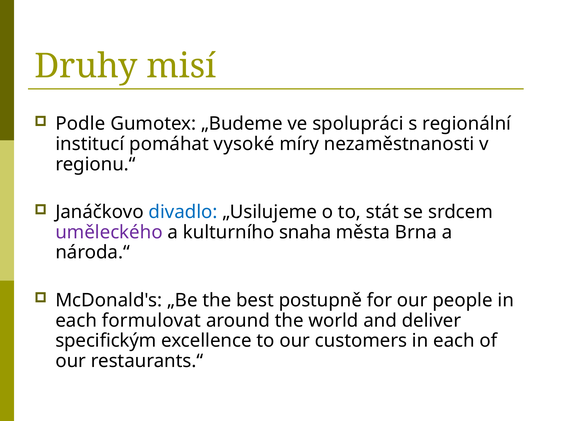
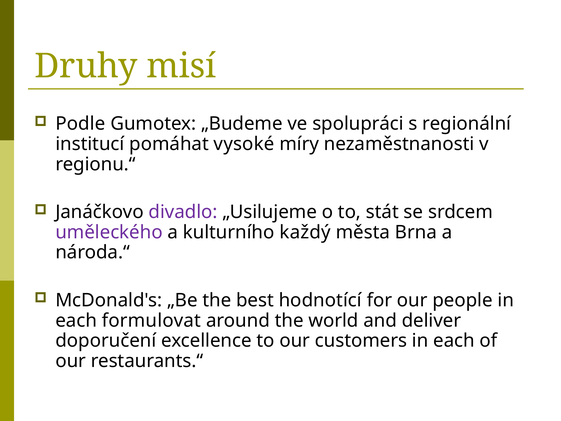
divadlo colour: blue -> purple
snaha: snaha -> každý
postupně: postupně -> hodnotící
specifickým: specifickým -> doporučení
